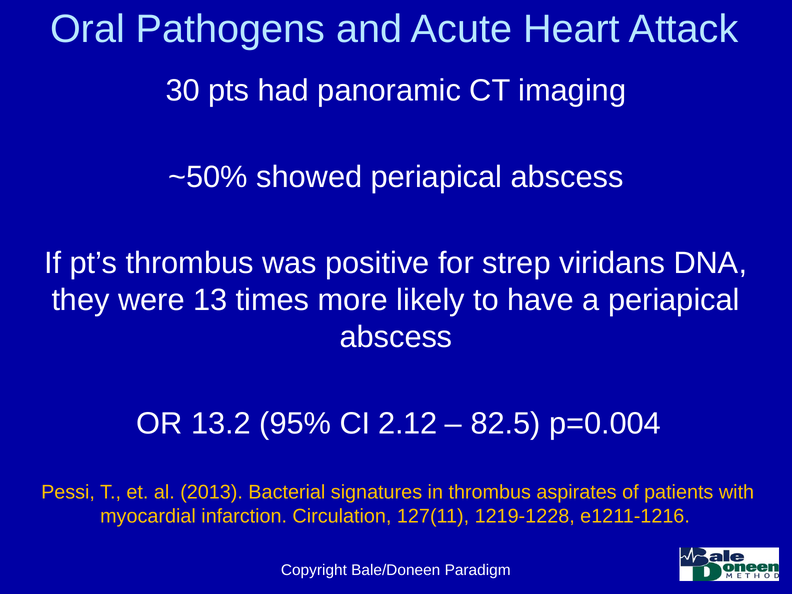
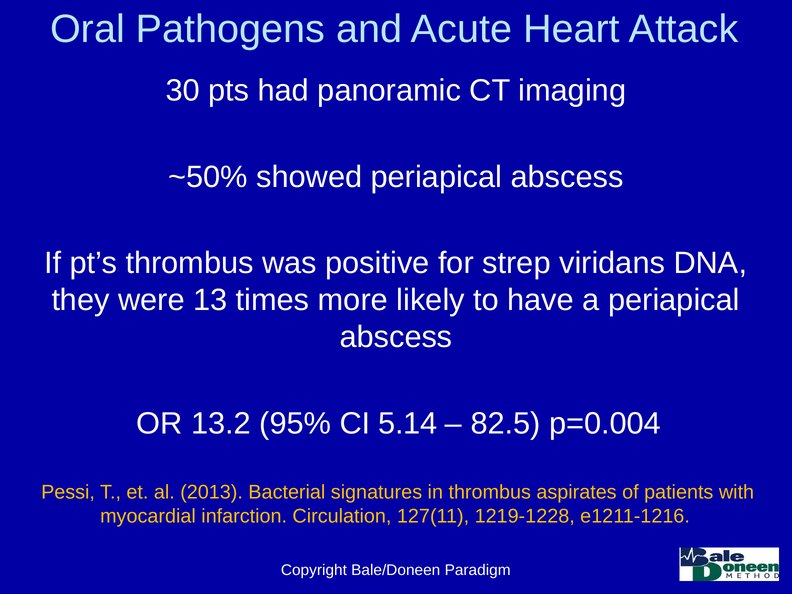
2.12: 2.12 -> 5.14
